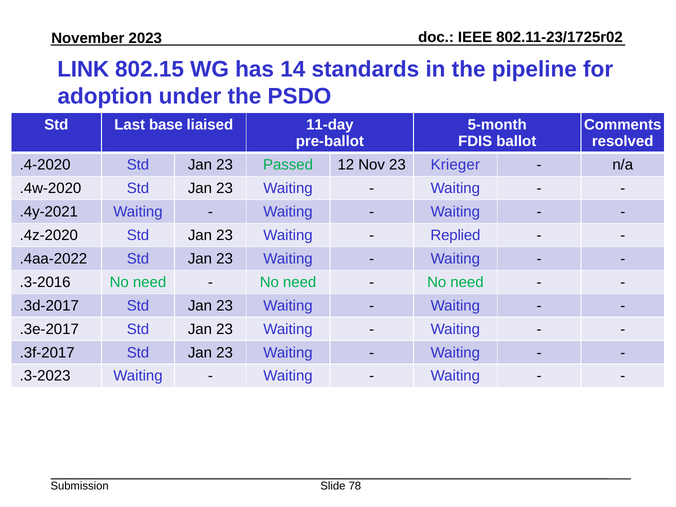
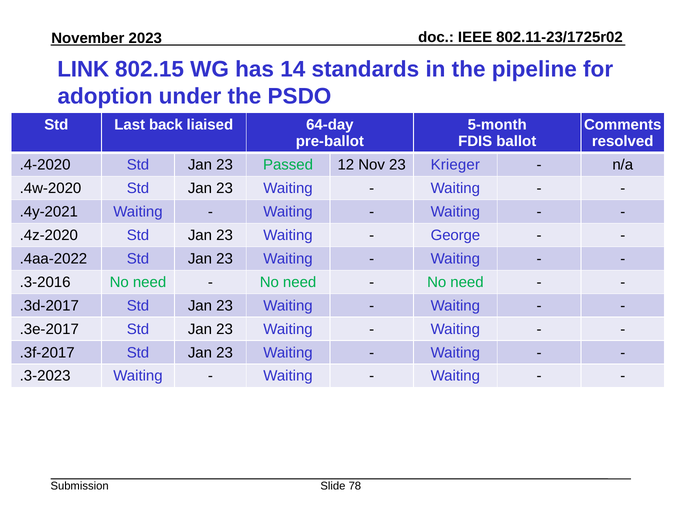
base: base -> back
11-day: 11-day -> 64-day
Replied: Replied -> George
